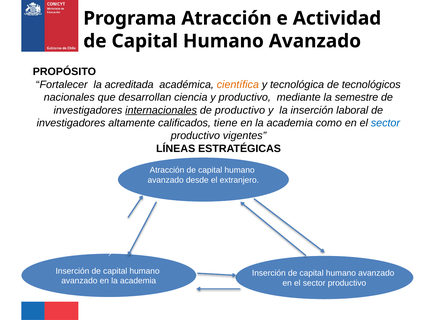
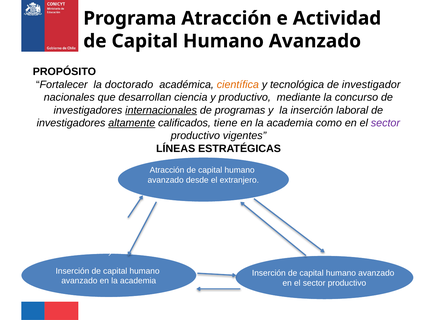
acreditada: acreditada -> doctorado
tecnológicos: tecnológicos -> investigador
semestre: semestre -> concurso
de productivo: productivo -> programas
altamente underline: none -> present
sector at (385, 123) colour: blue -> purple
